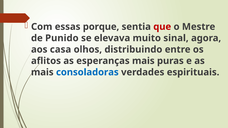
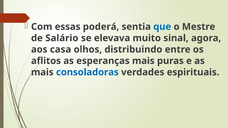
porque: porque -> poderá
que colour: red -> blue
Punido: Punido -> Salário
